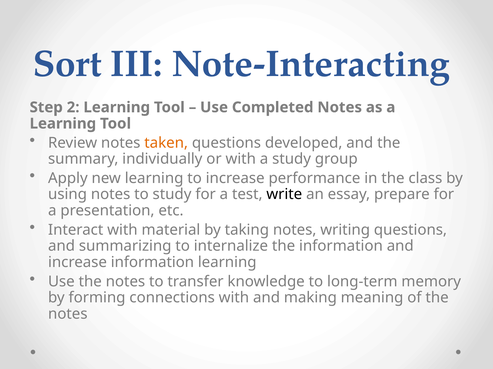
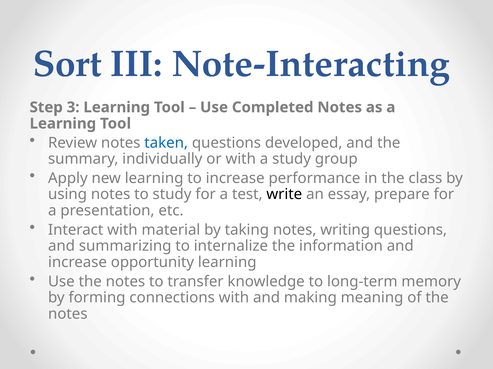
2: 2 -> 3
taken colour: orange -> blue
increase information: information -> opportunity
